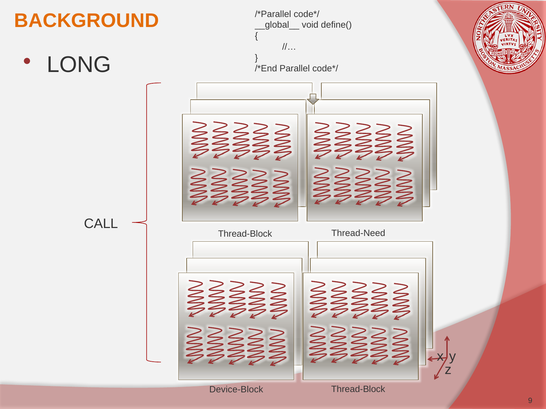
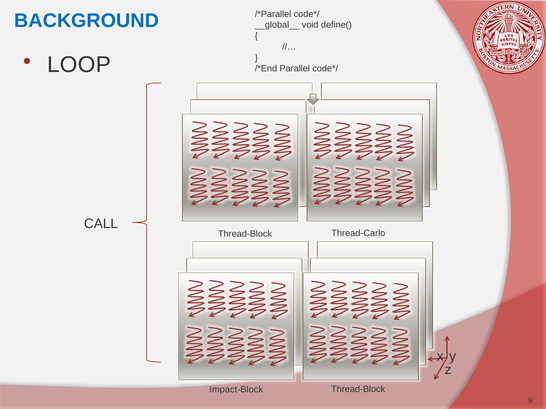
BACKGROUND colour: orange -> blue
LONG: LONG -> LOOP
Thread-Need: Thread-Need -> Thread-Carlo
Device-Block: Device-Block -> Impact-Block
